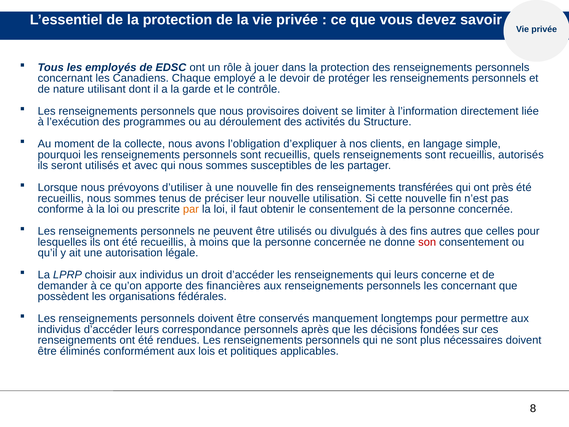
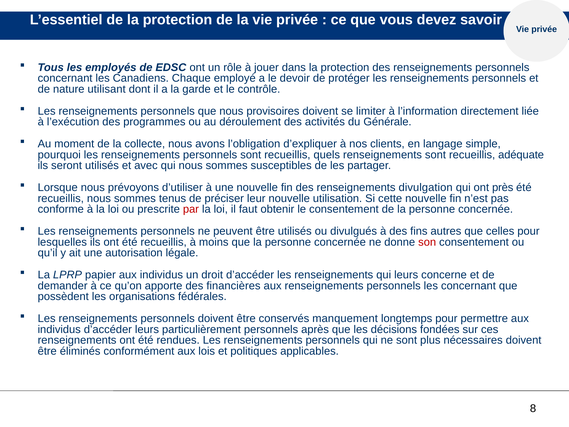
Structure: Structure -> Générale
autorisés: autorisés -> adéquate
transférées: transférées -> divulgation
par colour: orange -> red
choisir: choisir -> papier
correspondance: correspondance -> particulièrement
